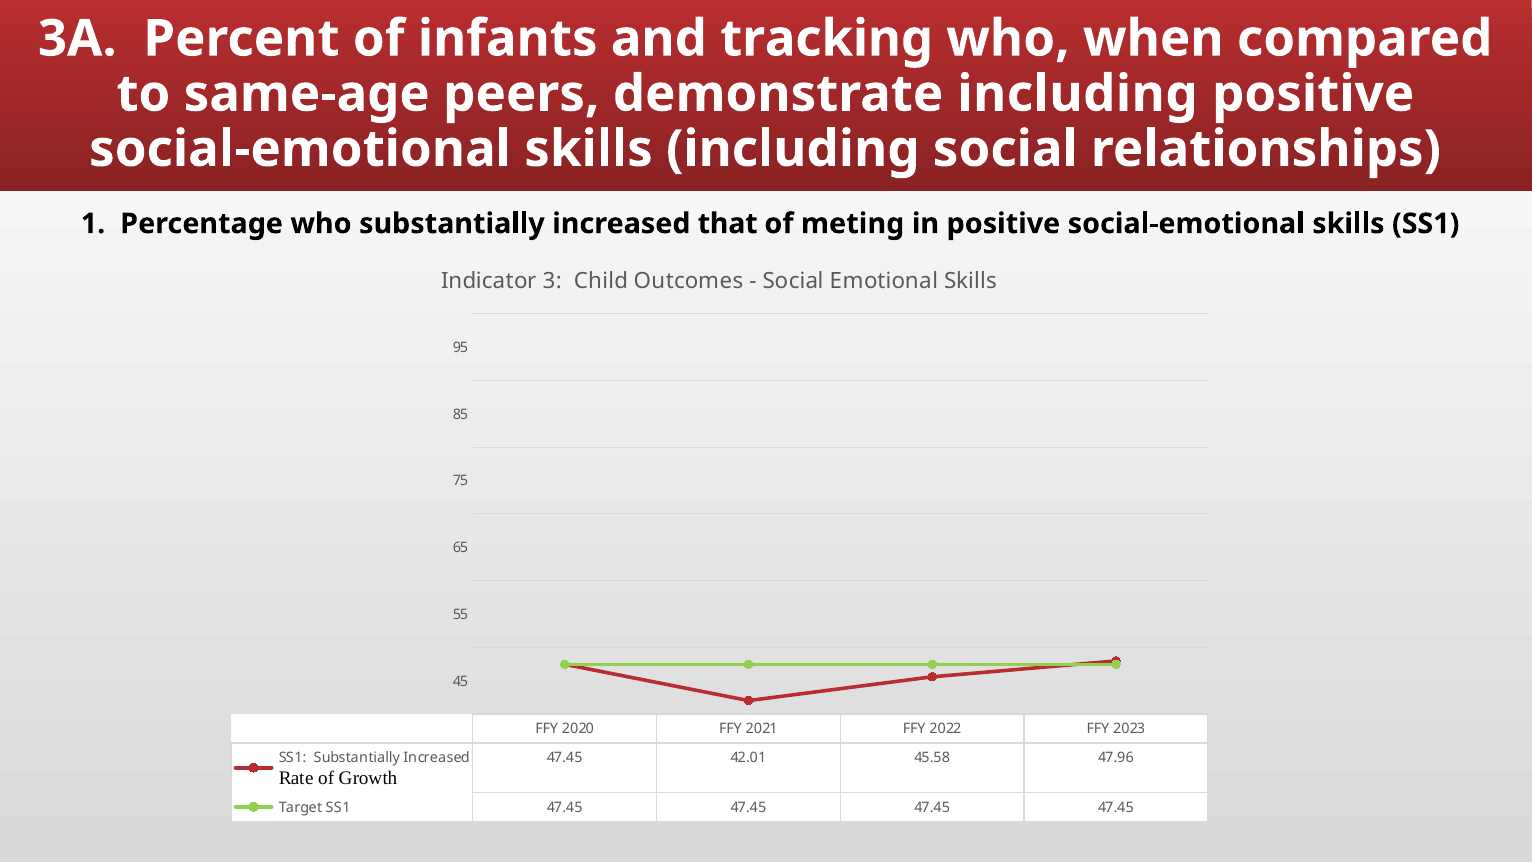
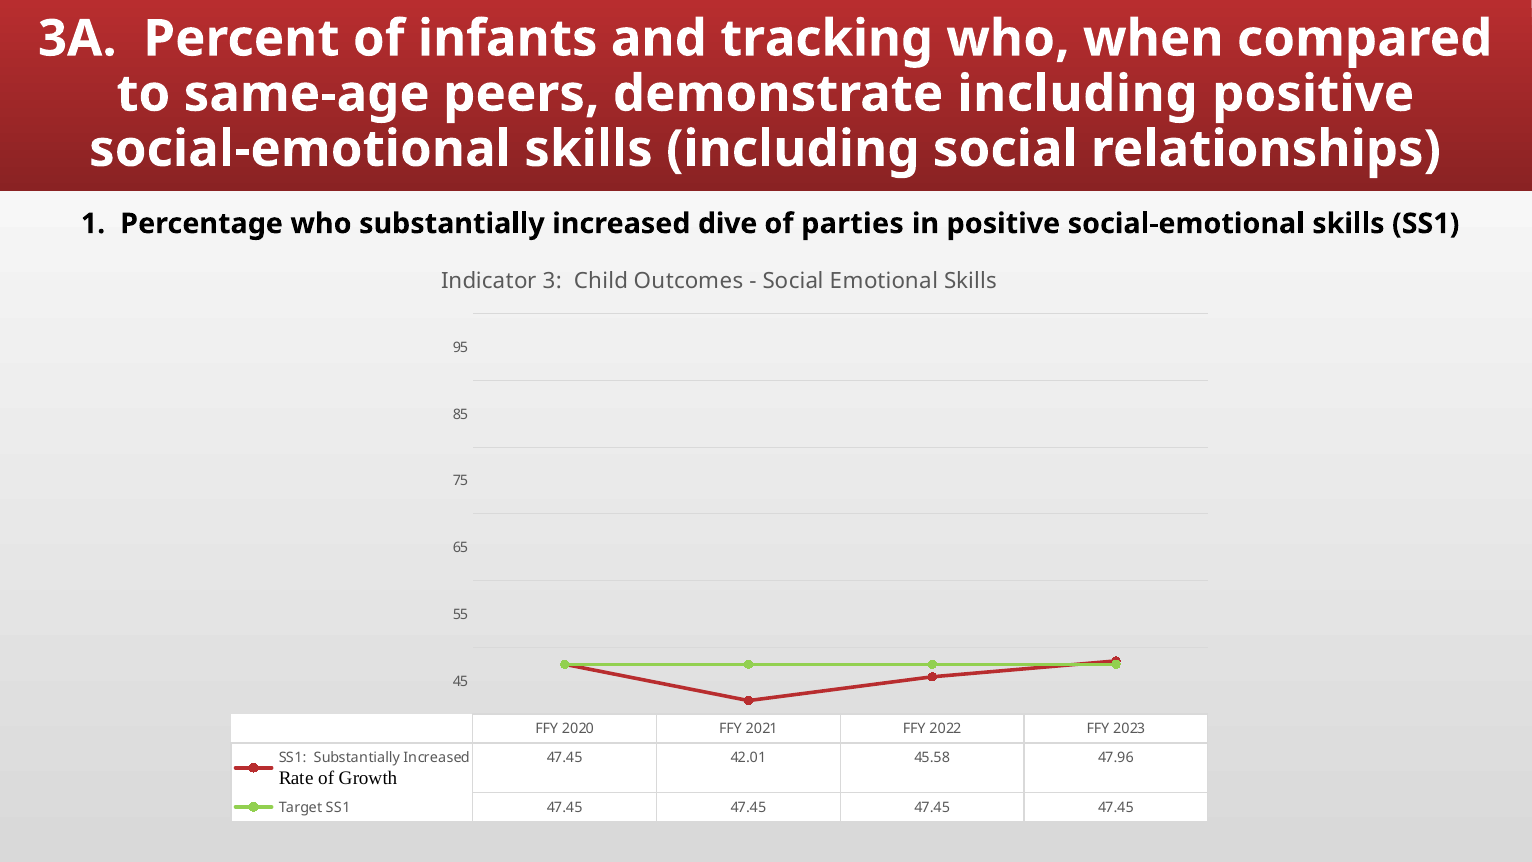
that: that -> dive
meting: meting -> parties
